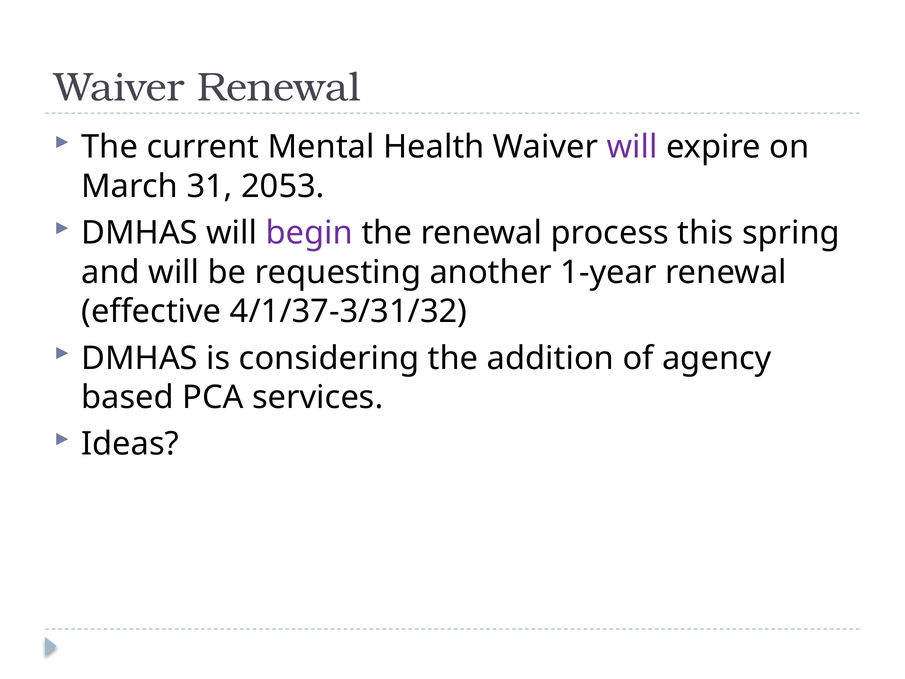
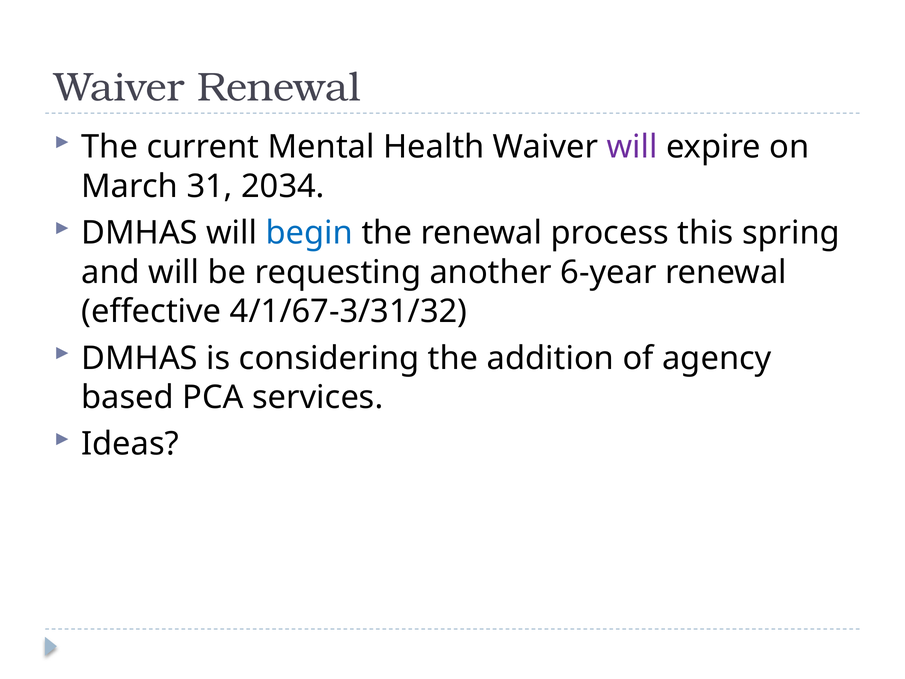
2053: 2053 -> 2034
begin colour: purple -> blue
1-year: 1-year -> 6-year
4/1/37-3/31/32: 4/1/37-3/31/32 -> 4/1/67-3/31/32
